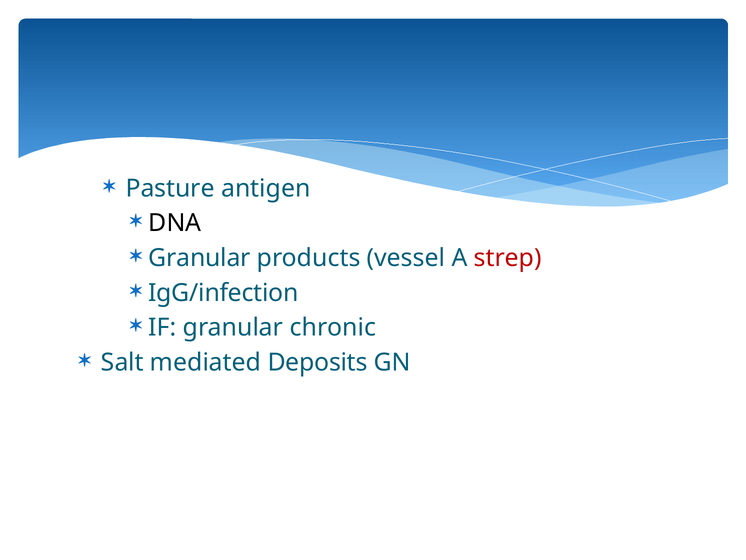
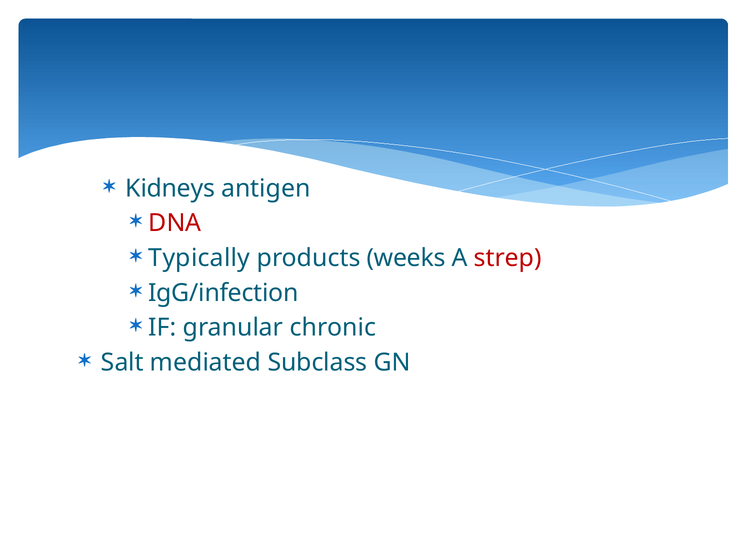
Pasture: Pasture -> Kidneys
DNA colour: black -> red
Granular at (200, 258): Granular -> Typically
vessel: vessel -> weeks
Deposits: Deposits -> Subclass
